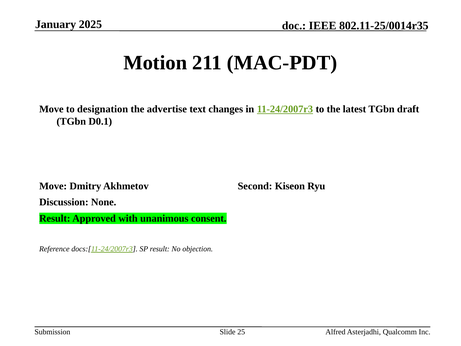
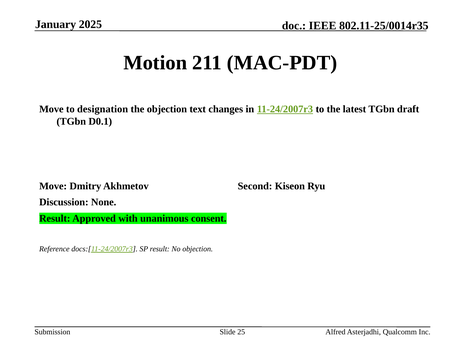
the advertise: advertise -> objection
